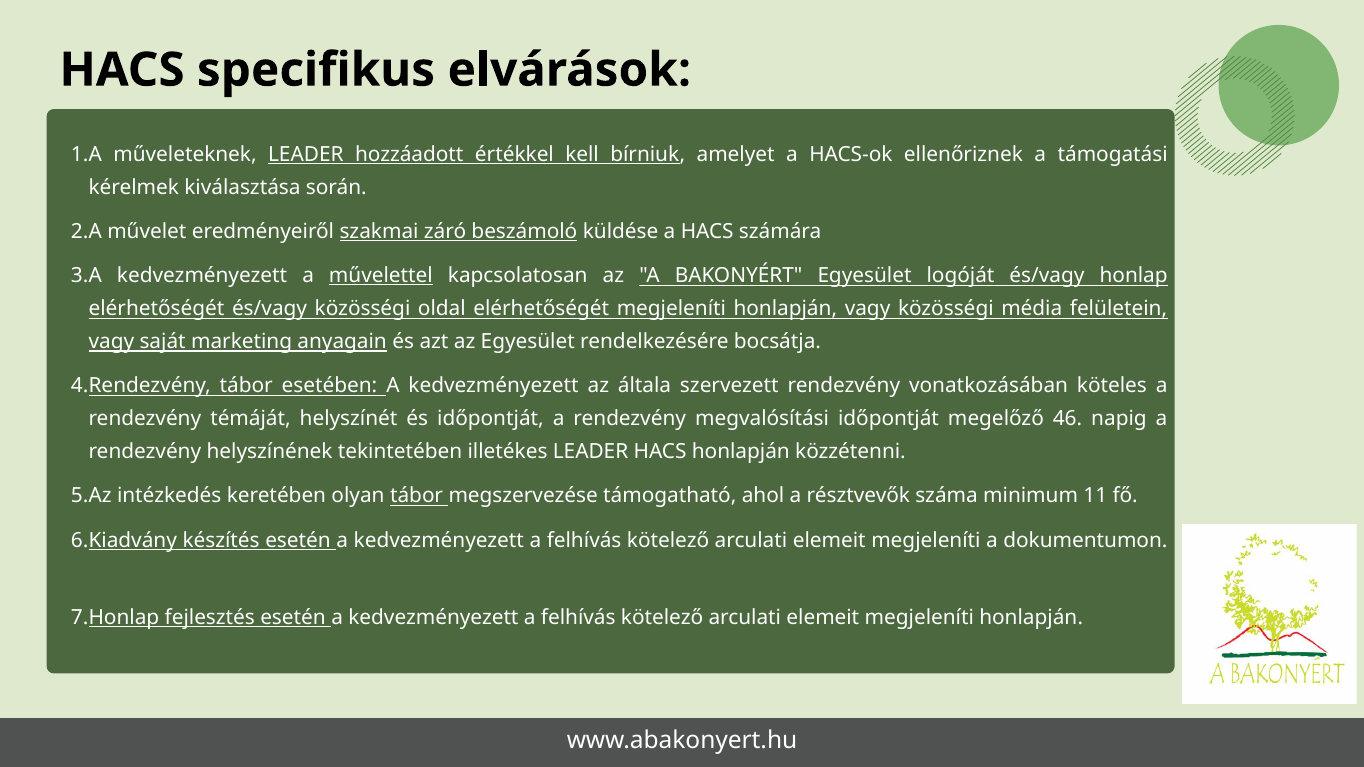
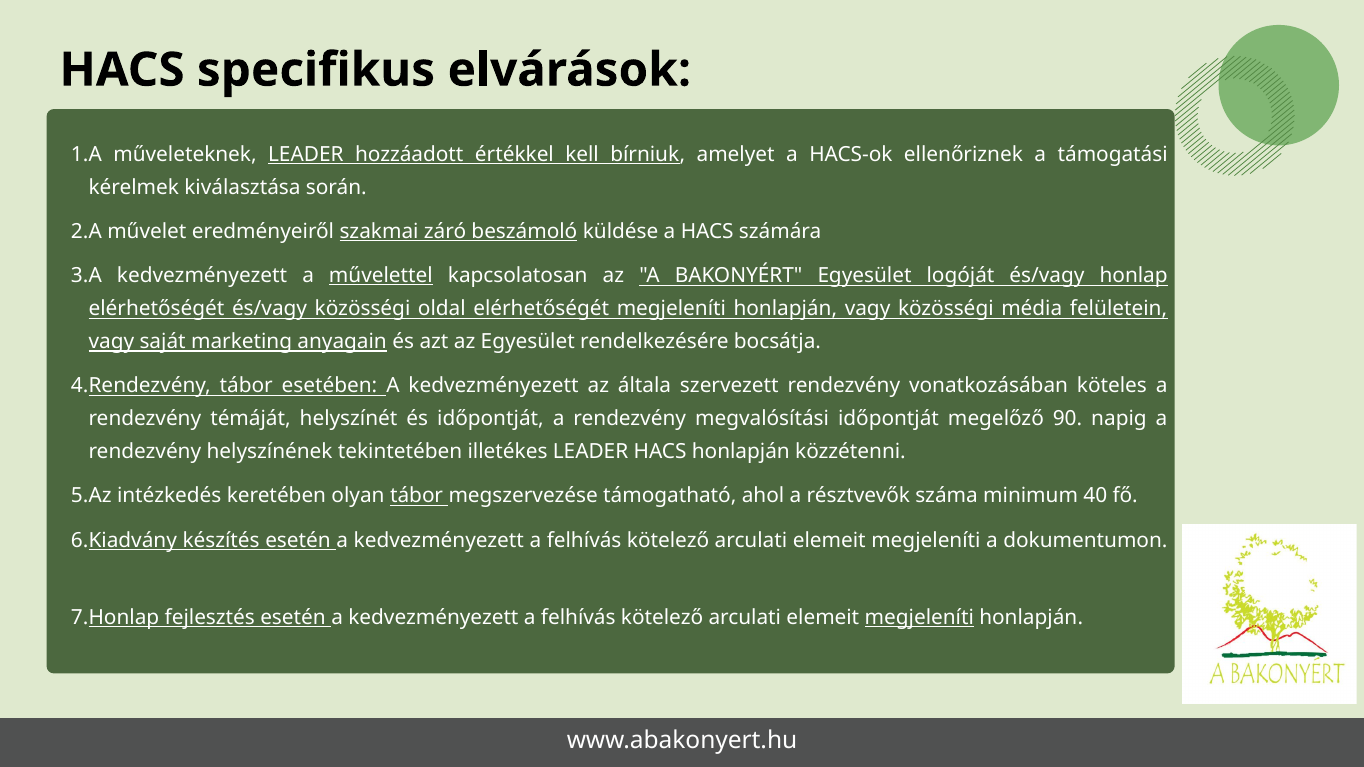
46: 46 -> 90
11: 11 -> 40
megjeleníti at (919, 618) underline: none -> present
